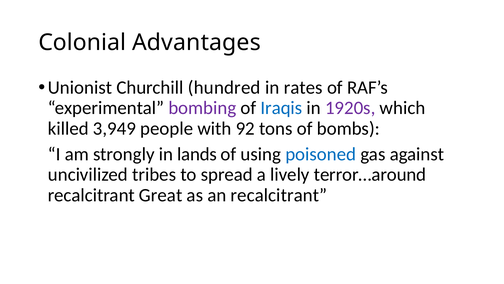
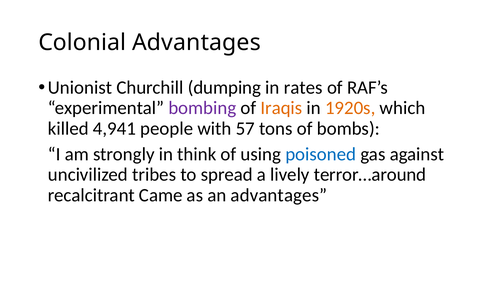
hundred: hundred -> dumping
Iraqis colour: blue -> orange
1920s colour: purple -> orange
3,949: 3,949 -> 4,941
92: 92 -> 57
lands: lands -> think
Great: Great -> Came
an recalcitrant: recalcitrant -> advantages
